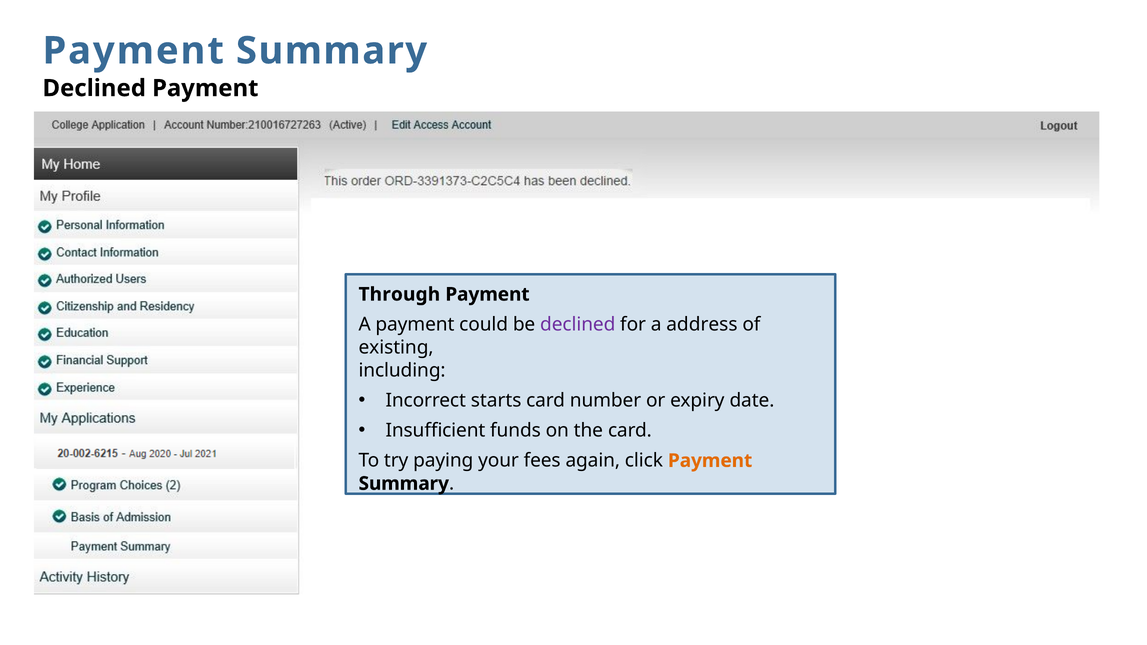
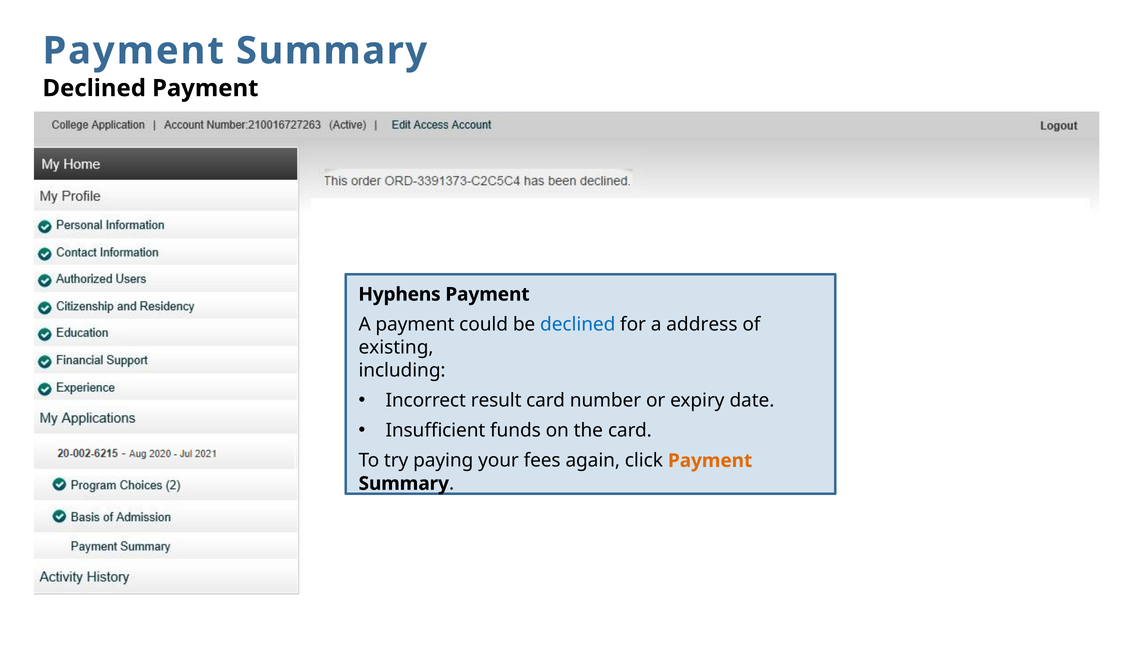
Through: Through -> Hyphens
declined at (578, 325) colour: purple -> blue
starts: starts -> result
